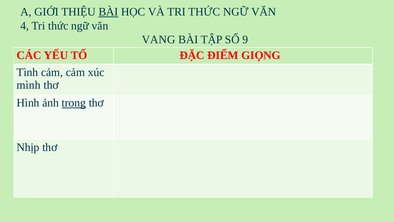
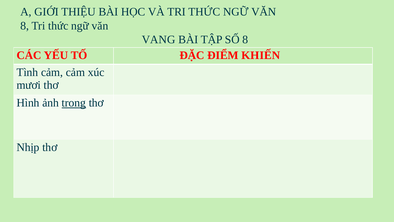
BÀI at (108, 12) underline: present -> none
4 at (25, 26): 4 -> 8
SỐ 9: 9 -> 8
GIỌNG: GIỌNG -> KHIẾN
mình: mình -> mươi
